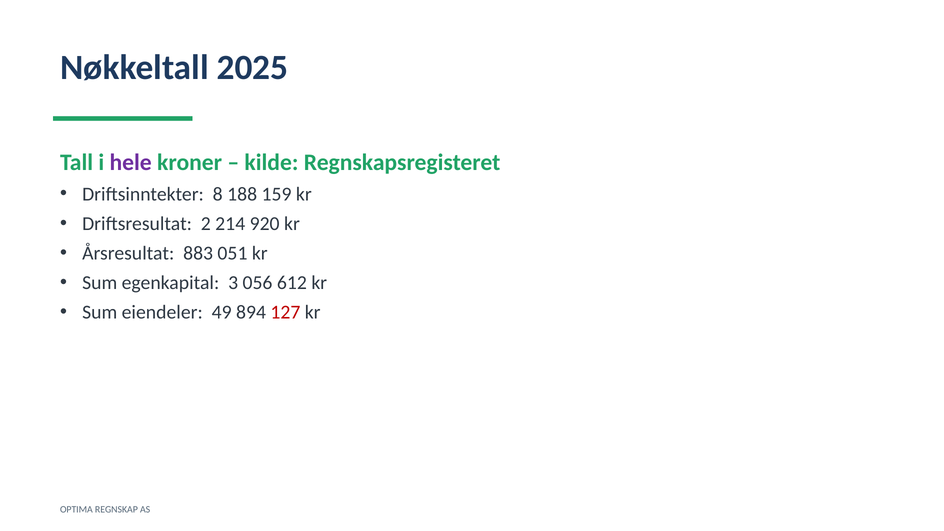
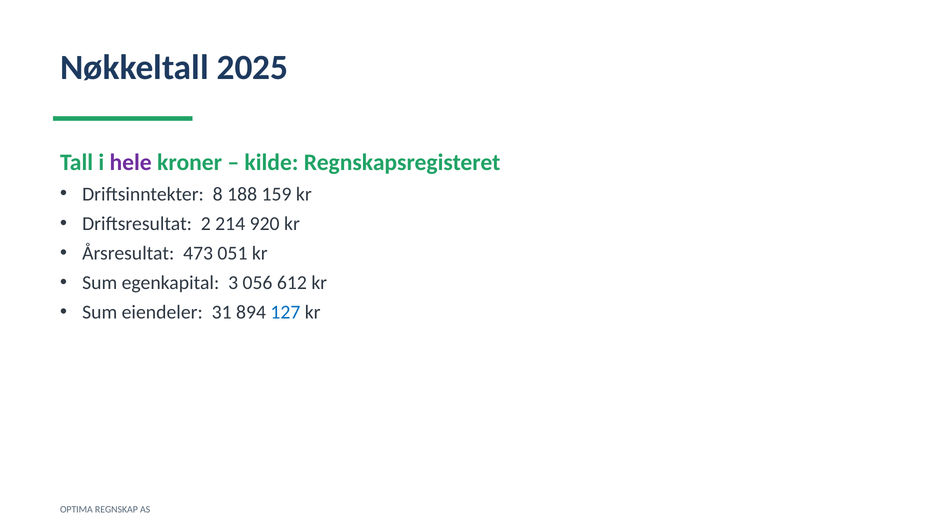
883: 883 -> 473
49: 49 -> 31
127 colour: red -> blue
